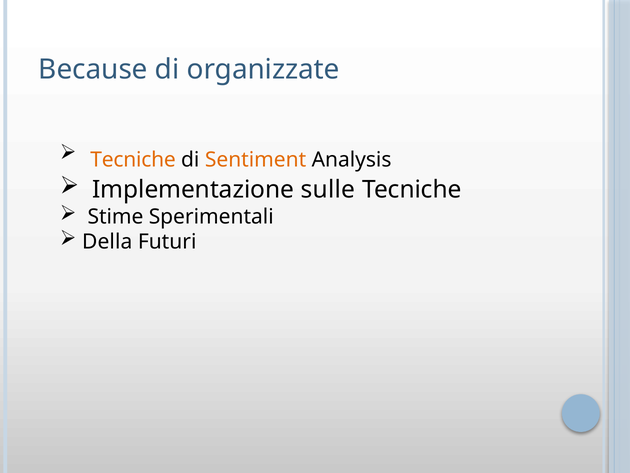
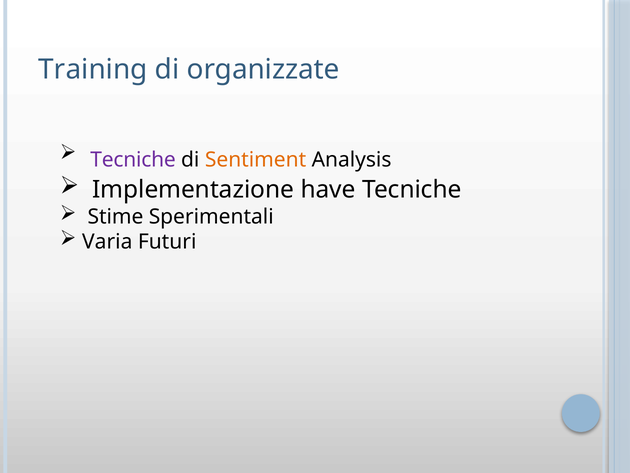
Because: Because -> Training
Tecniche at (133, 160) colour: orange -> purple
sulle: sulle -> have
Della: Della -> Varia
